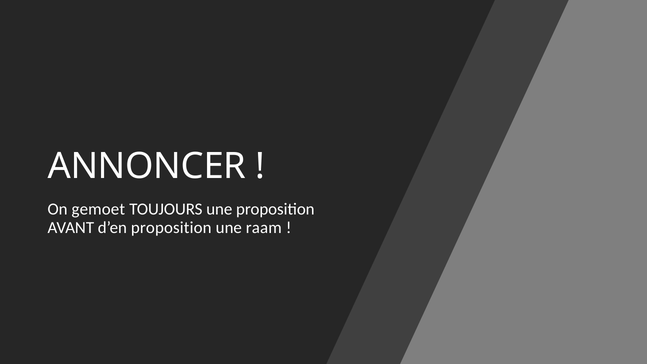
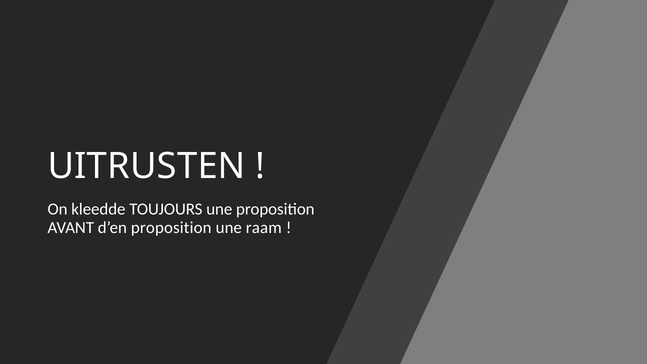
ANNONCER: ANNONCER -> UITRUSTEN
gemoet: gemoet -> kleedde
